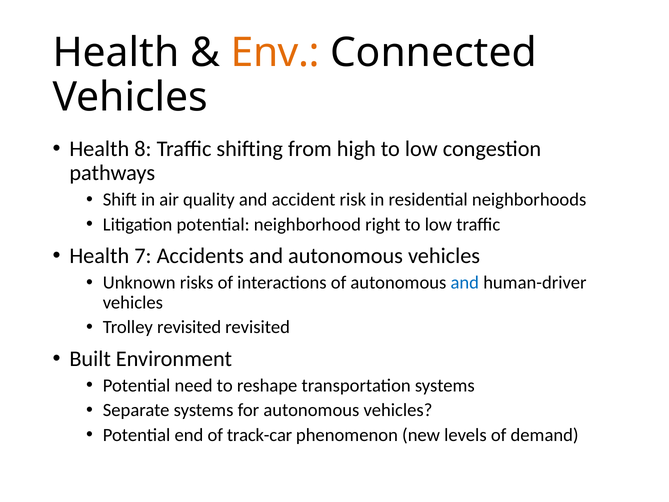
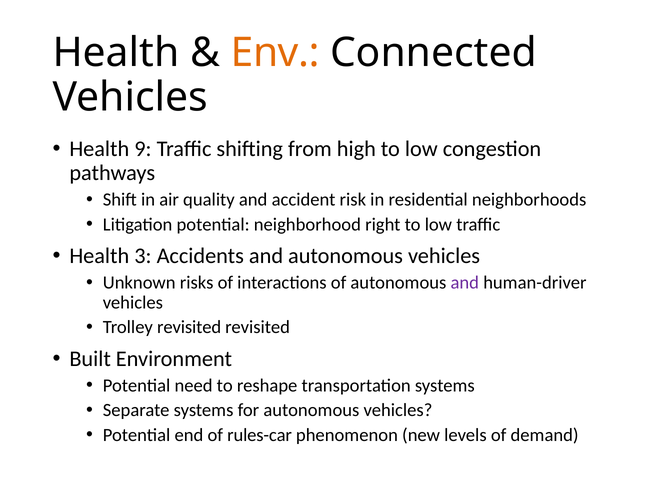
8: 8 -> 9
7: 7 -> 3
and at (465, 282) colour: blue -> purple
track-car: track-car -> rules-car
